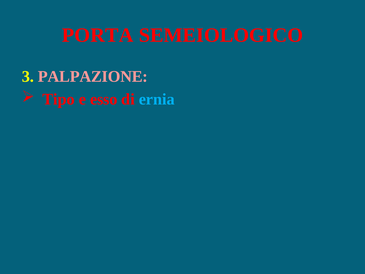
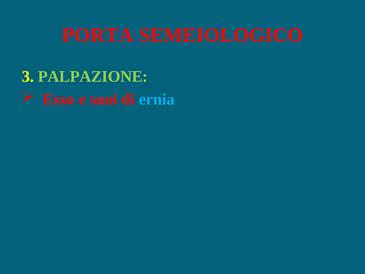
PALPAZIONE colour: pink -> light green
Tipo: Tipo -> Esso
esso: esso -> suoi
